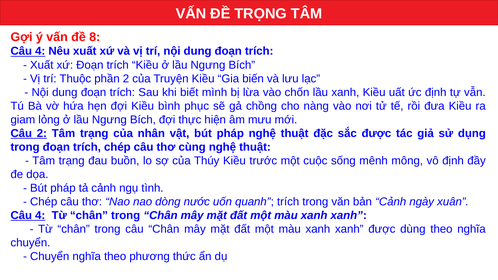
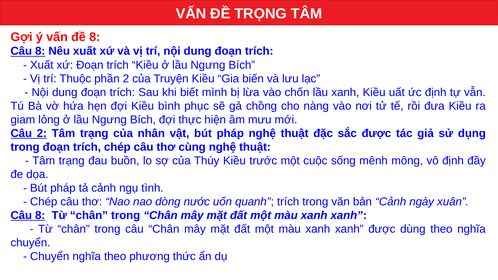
4 at (40, 51): 4 -> 8
4 at (40, 216): 4 -> 8
